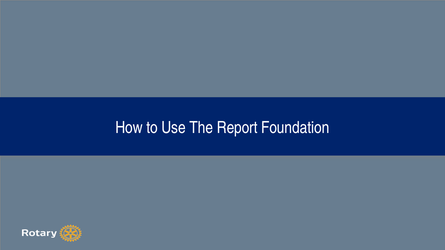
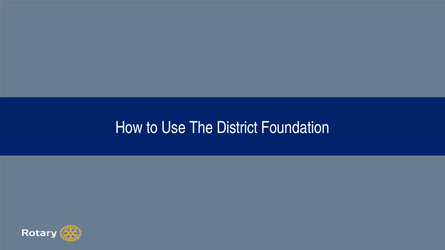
Report: Report -> District
